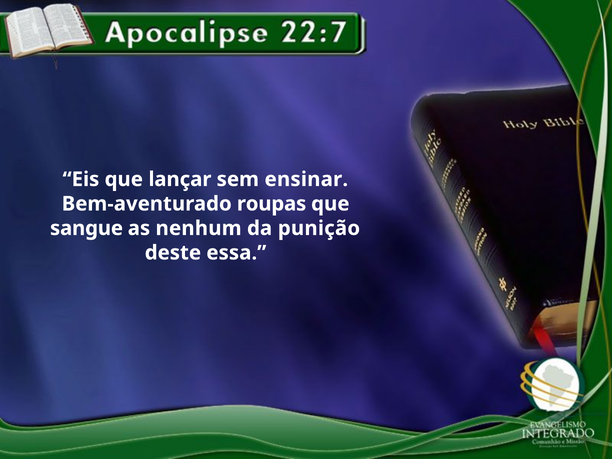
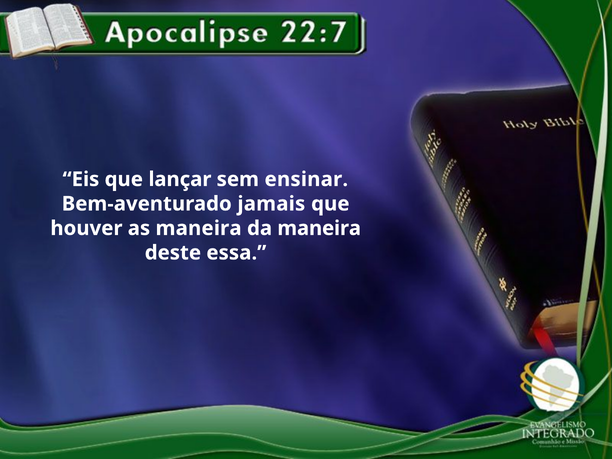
roupas: roupas -> jamais
sangue: sangue -> houver
as nenhum: nenhum -> maneira
da punição: punição -> maneira
